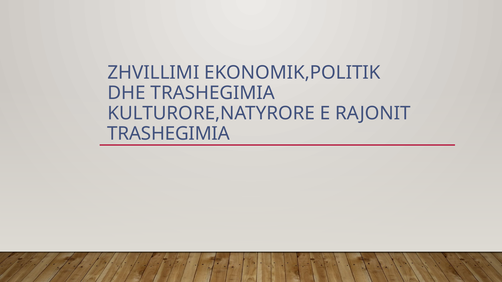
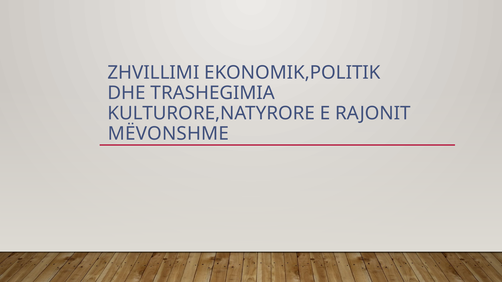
TRASHEGIMIA at (169, 134): TRASHEGIMIA -> MËVONSHME
